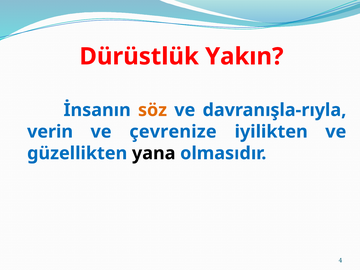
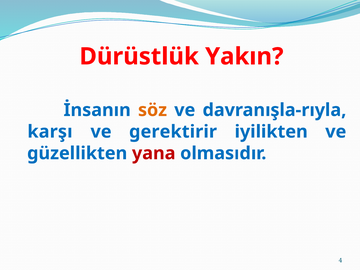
verin: verin -> karşı
çevrenize: çevrenize -> gerektirir
yana colour: black -> red
